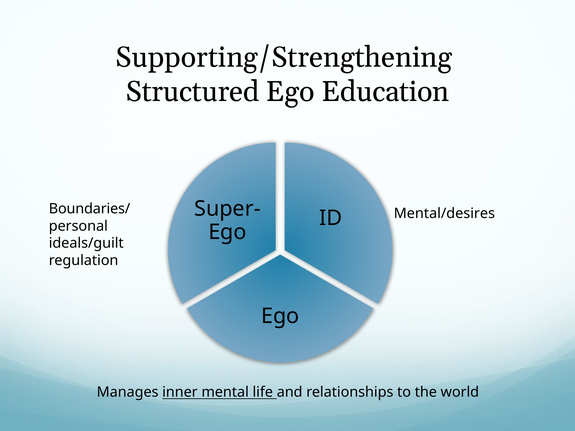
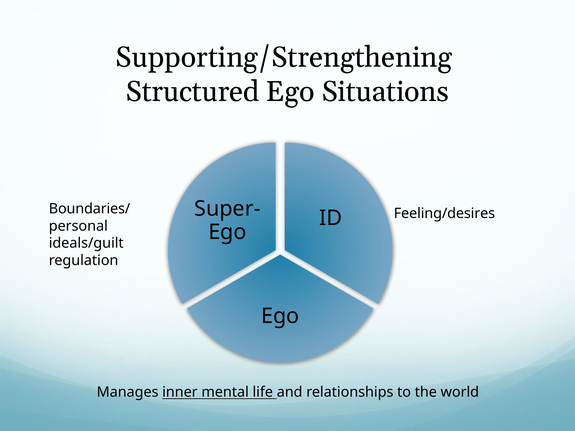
Education: Education -> Situations
Mental/desires: Mental/desires -> Feeling/desires
